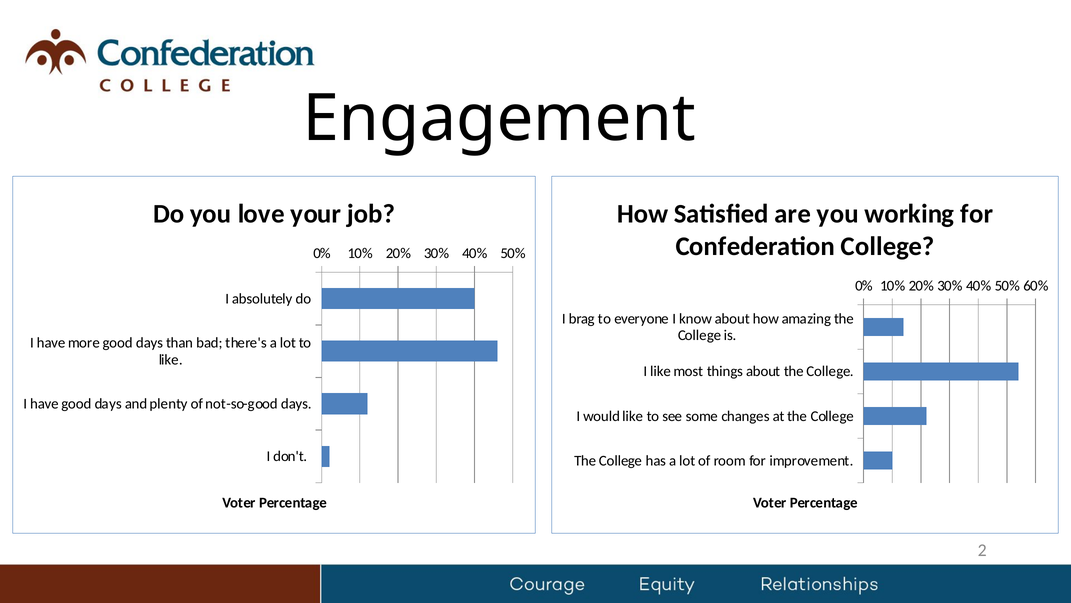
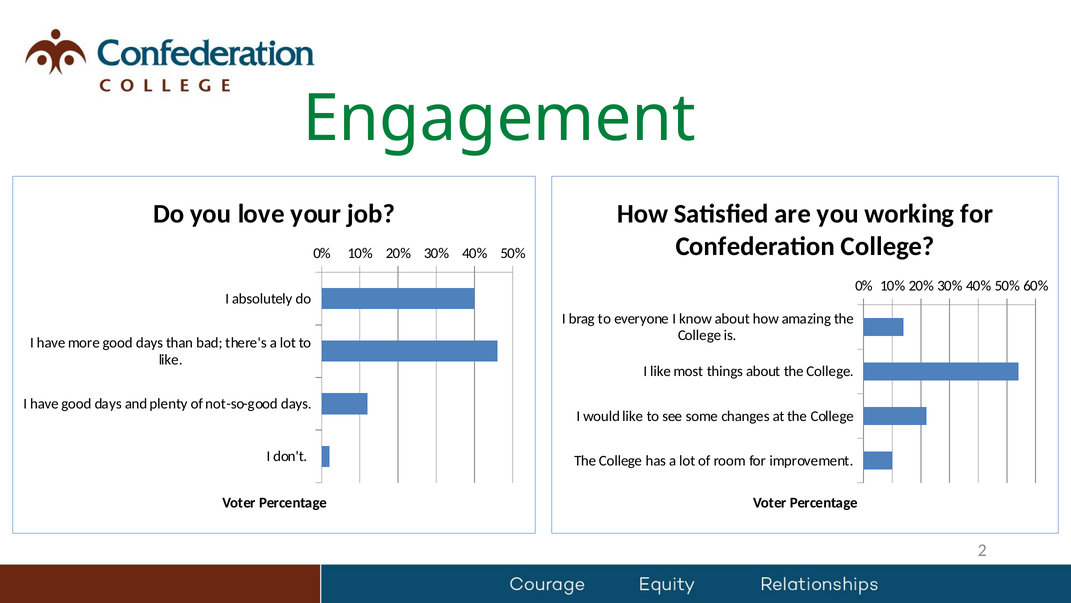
Engagement colour: black -> green
